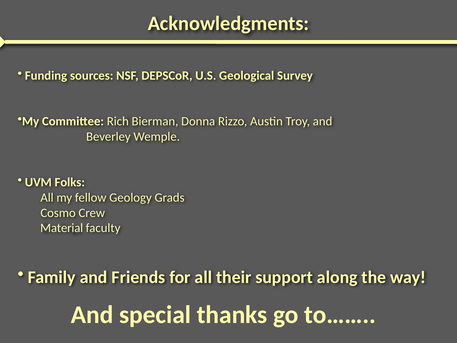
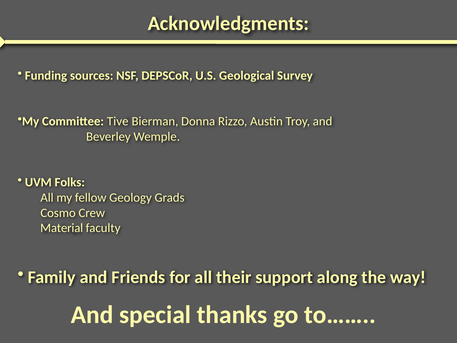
Rich: Rich -> Tive
